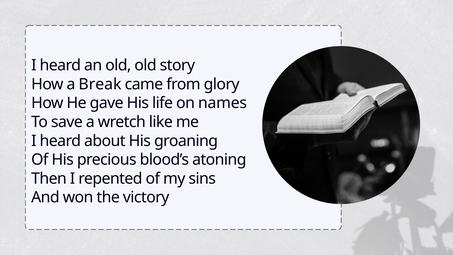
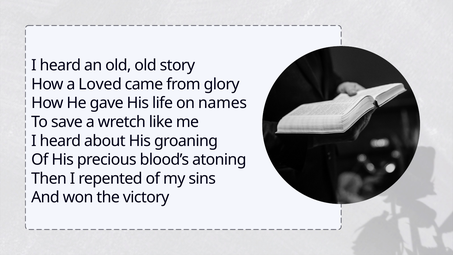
Break: Break -> Loved
